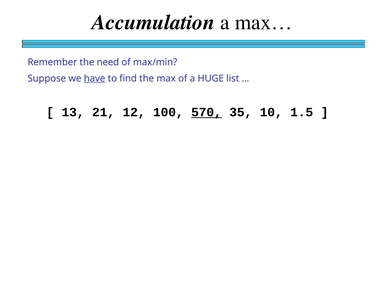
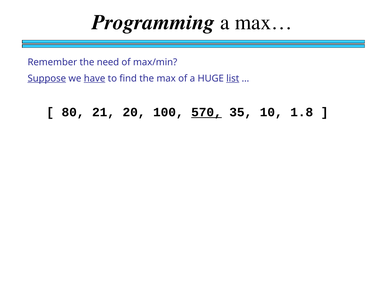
Accumulation: Accumulation -> Programming
Suppose underline: none -> present
list underline: none -> present
13: 13 -> 80
12: 12 -> 20
1.5: 1.5 -> 1.8
